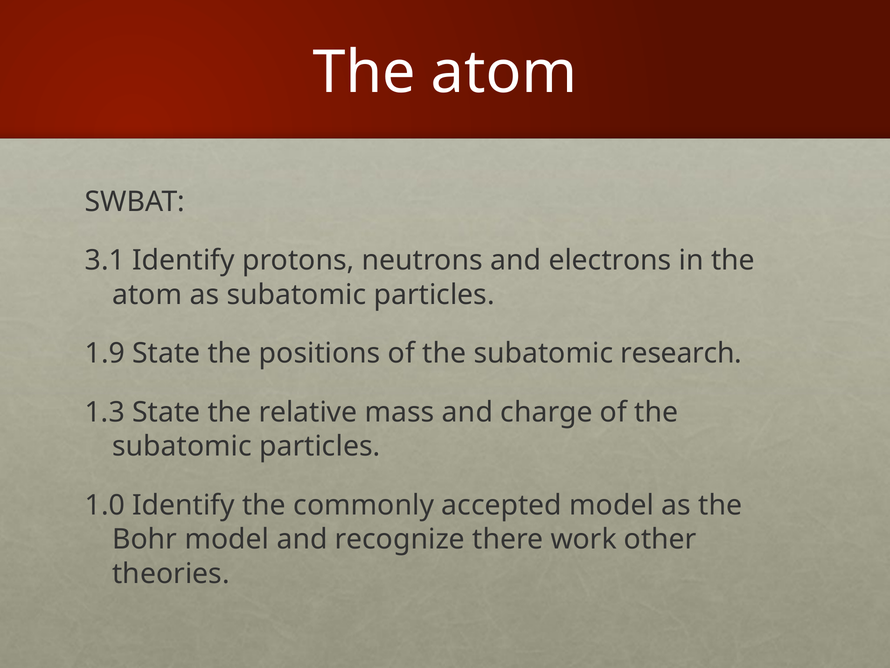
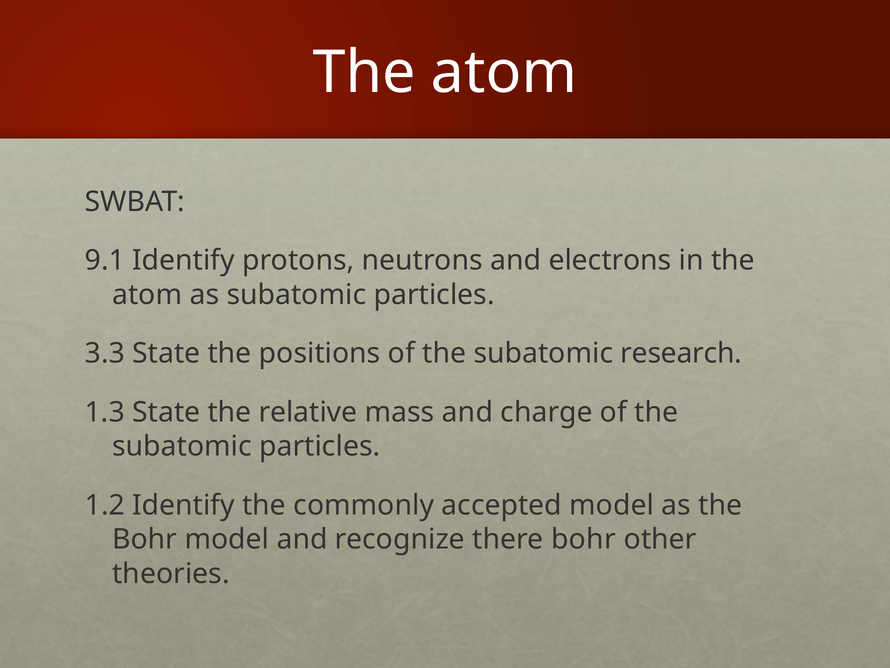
3.1: 3.1 -> 9.1
1.9: 1.9 -> 3.3
1.0: 1.0 -> 1.2
there work: work -> bohr
